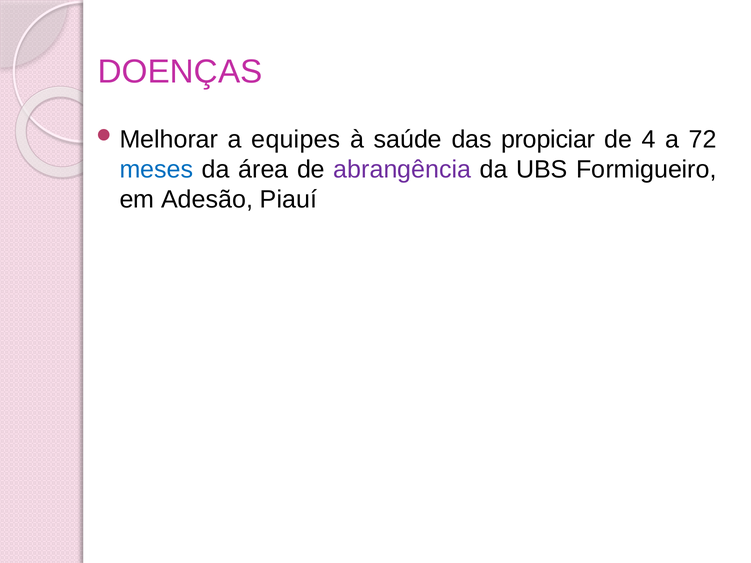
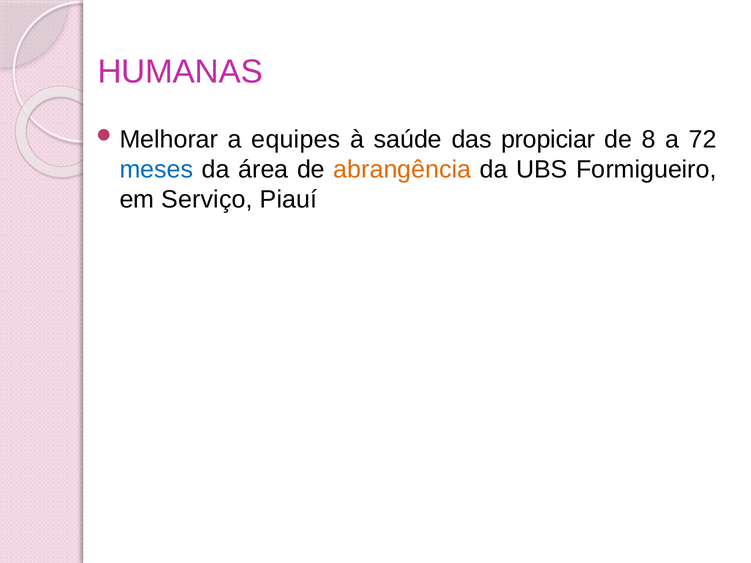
DOENÇAS: DOENÇAS -> HUMANAS
4: 4 -> 8
abrangência colour: purple -> orange
Adesão: Adesão -> Serviço
